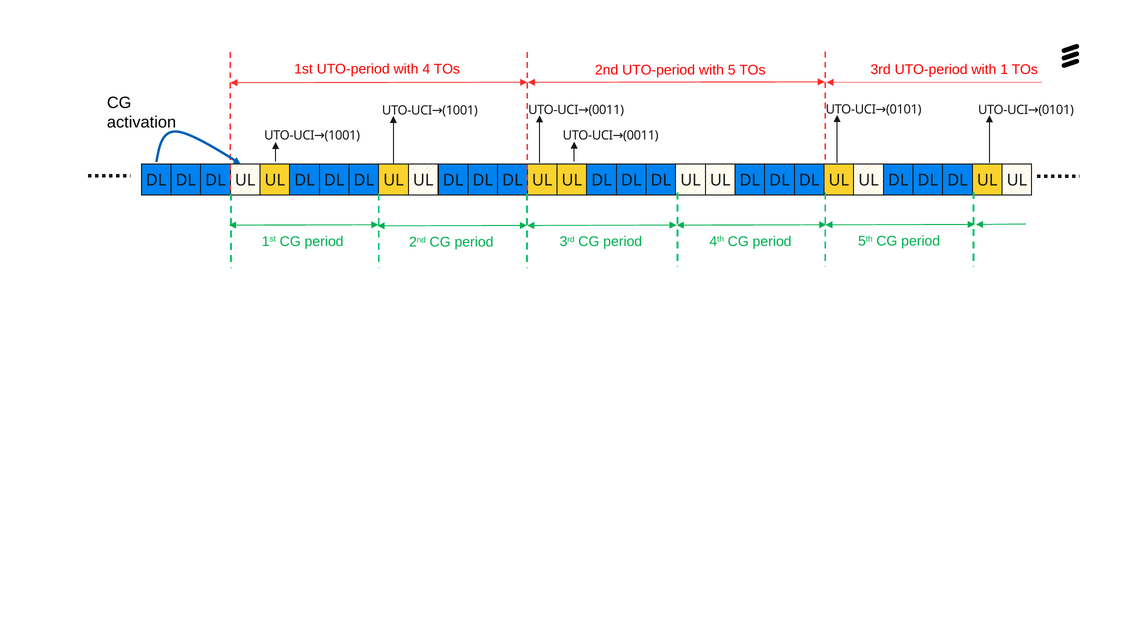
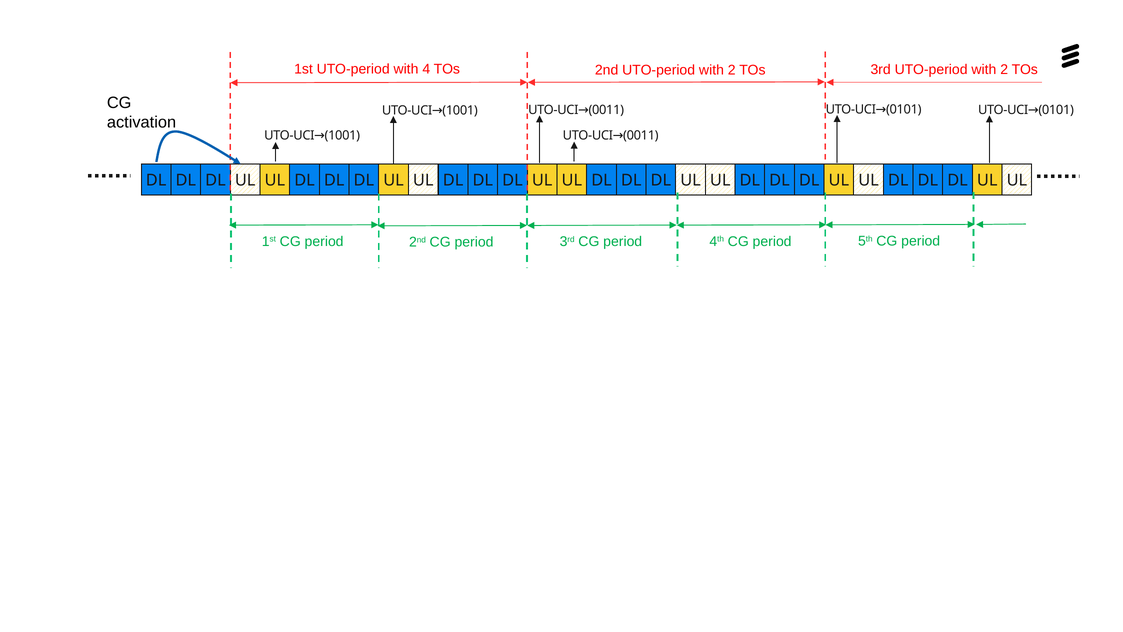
2nd UTO-period with 5: 5 -> 2
3rd UTO-period with 1: 1 -> 2
